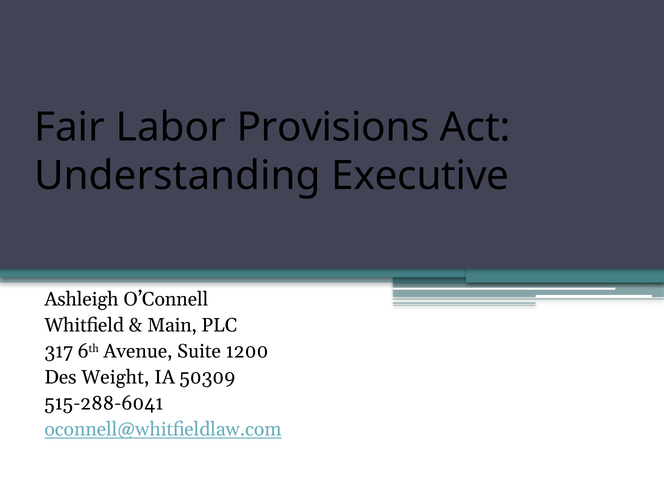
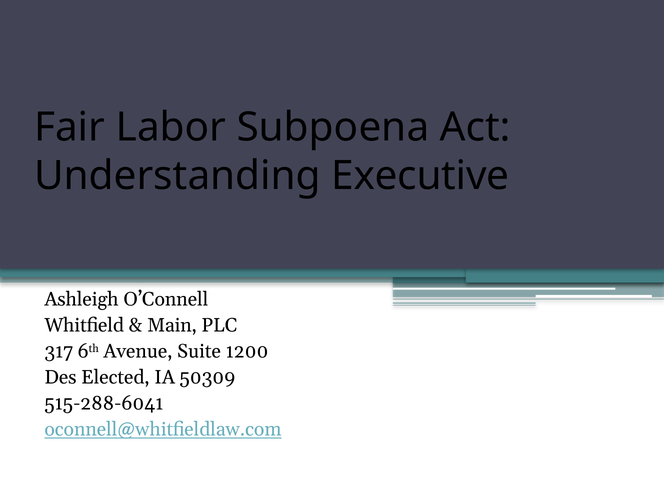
Provisions: Provisions -> Subpoena
Weight: Weight -> Elected
